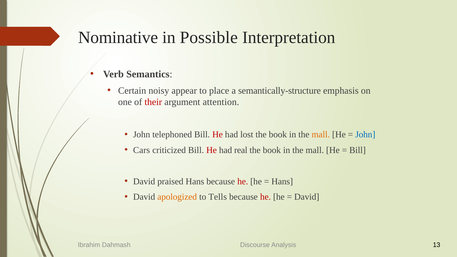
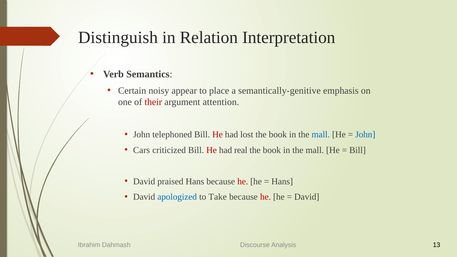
Nominative: Nominative -> Distinguish
Possible: Possible -> Relation
semantically-structure: semantically-structure -> semantically-genitive
mall at (321, 135) colour: orange -> blue
apologized colour: orange -> blue
Tells: Tells -> Take
